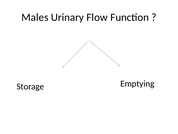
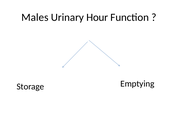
Flow: Flow -> Hour
